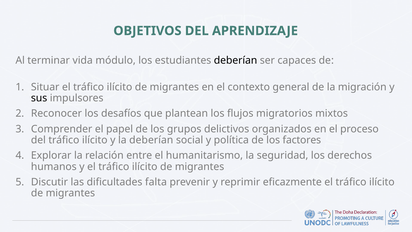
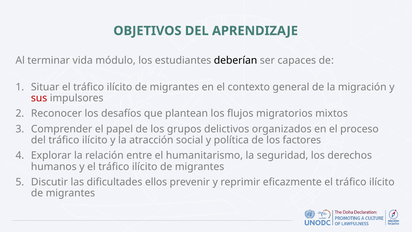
sus colour: black -> red
la deberían: deberían -> atracción
falta: falta -> ellos
